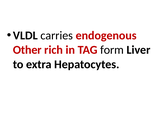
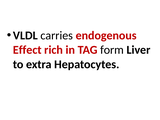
Other: Other -> Effect
